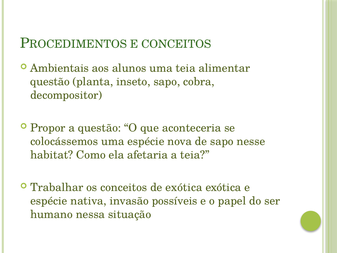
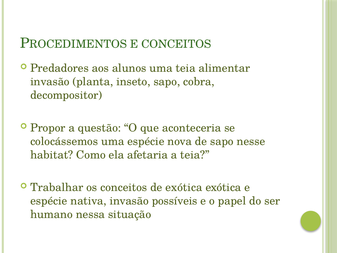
Ambientais: Ambientais -> Predadores
questão at (50, 82): questão -> invasão
